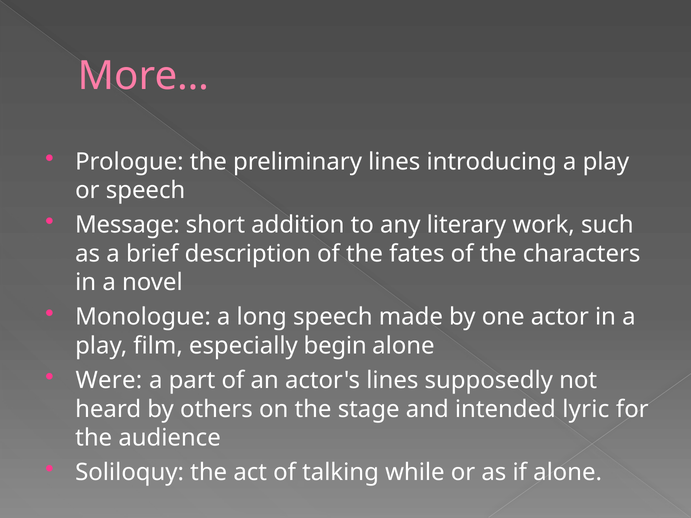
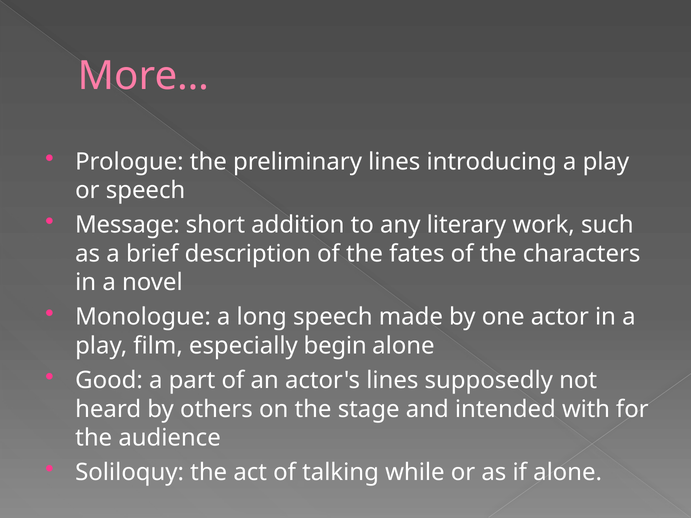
Were: Were -> Good
lyric: lyric -> with
